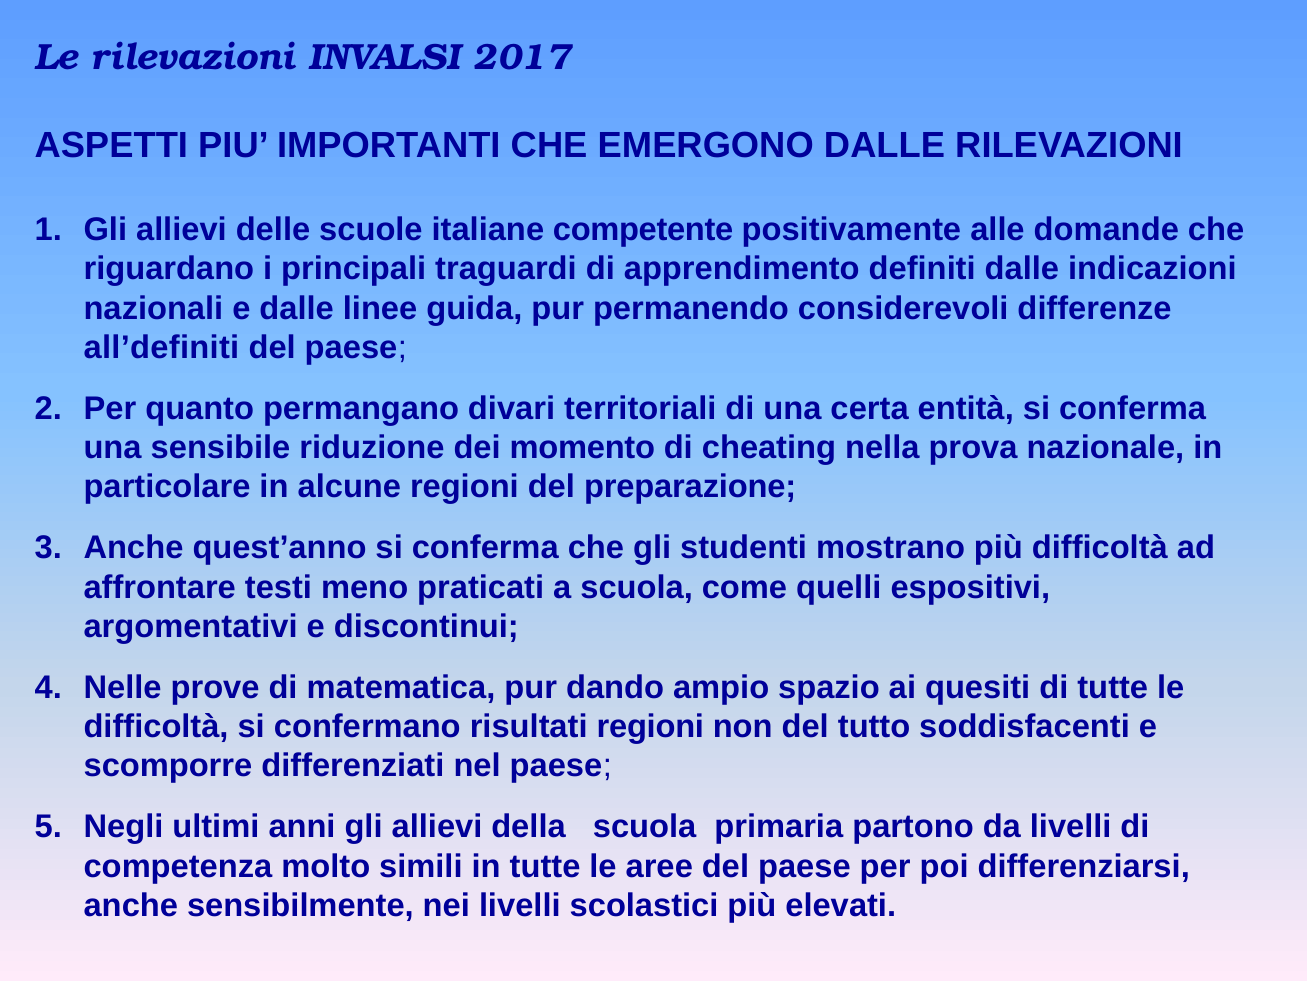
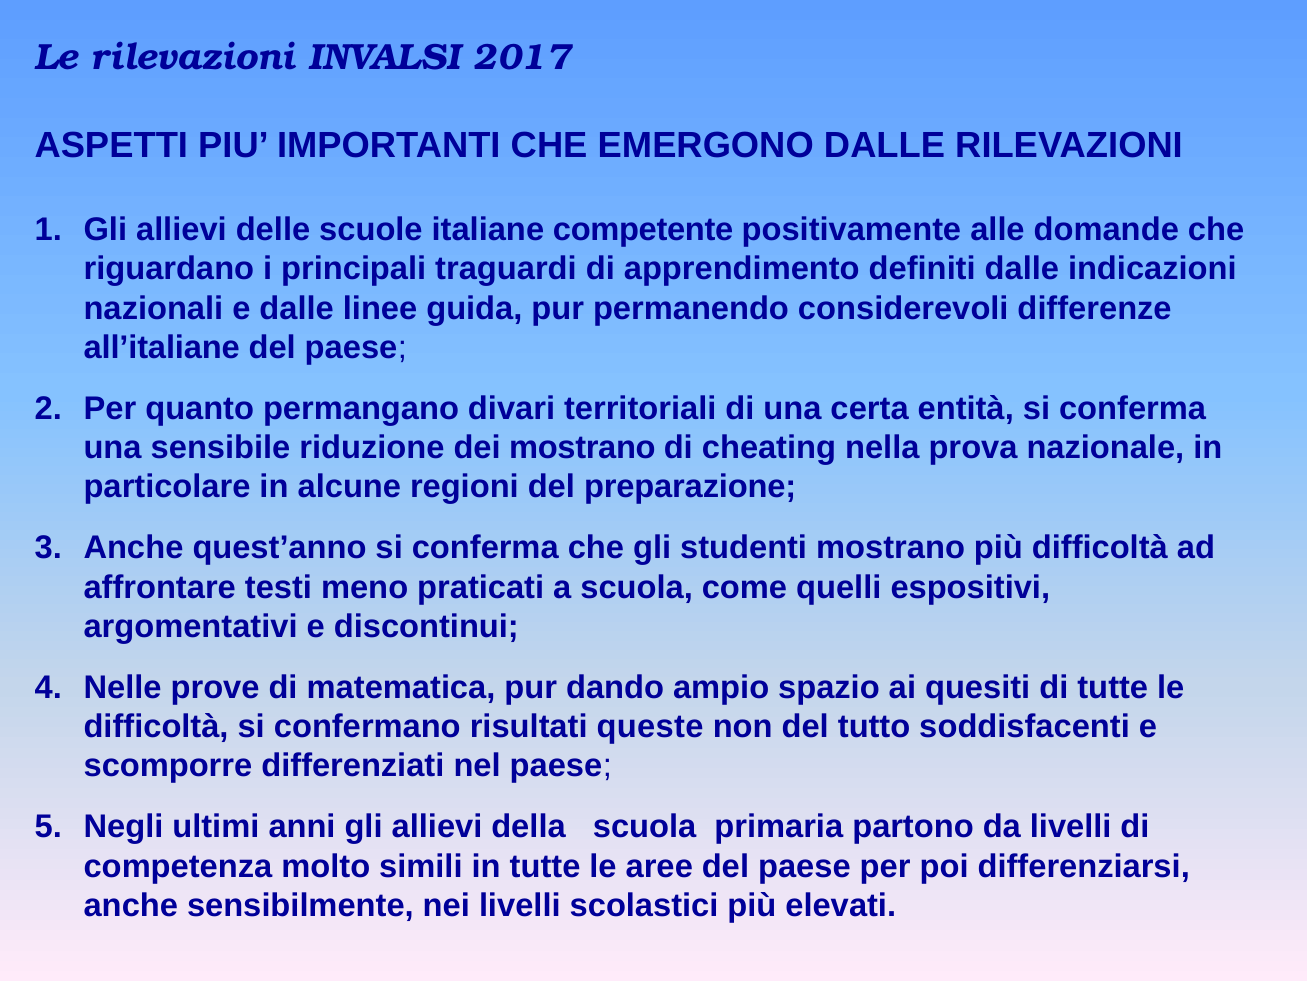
all’definiti: all’definiti -> all’italiane
dei momento: momento -> mostrano
risultati regioni: regioni -> queste
